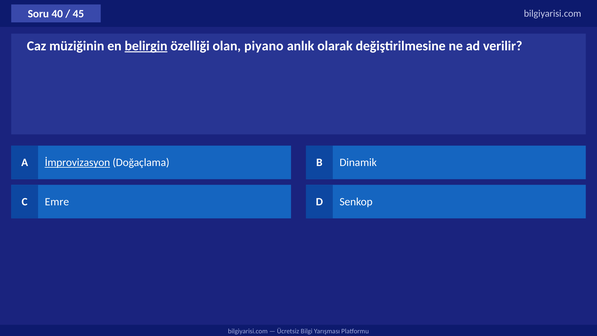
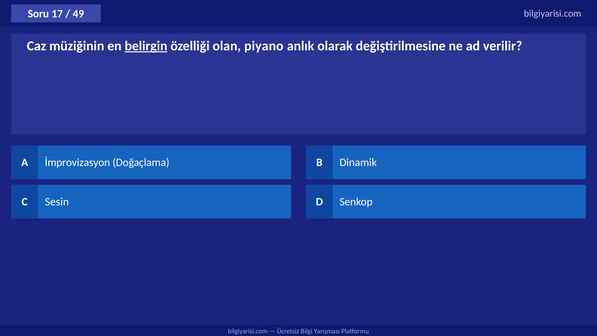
40: 40 -> 17
45: 45 -> 49
İmprovizasyon underline: present -> none
Emre: Emre -> Sesin
